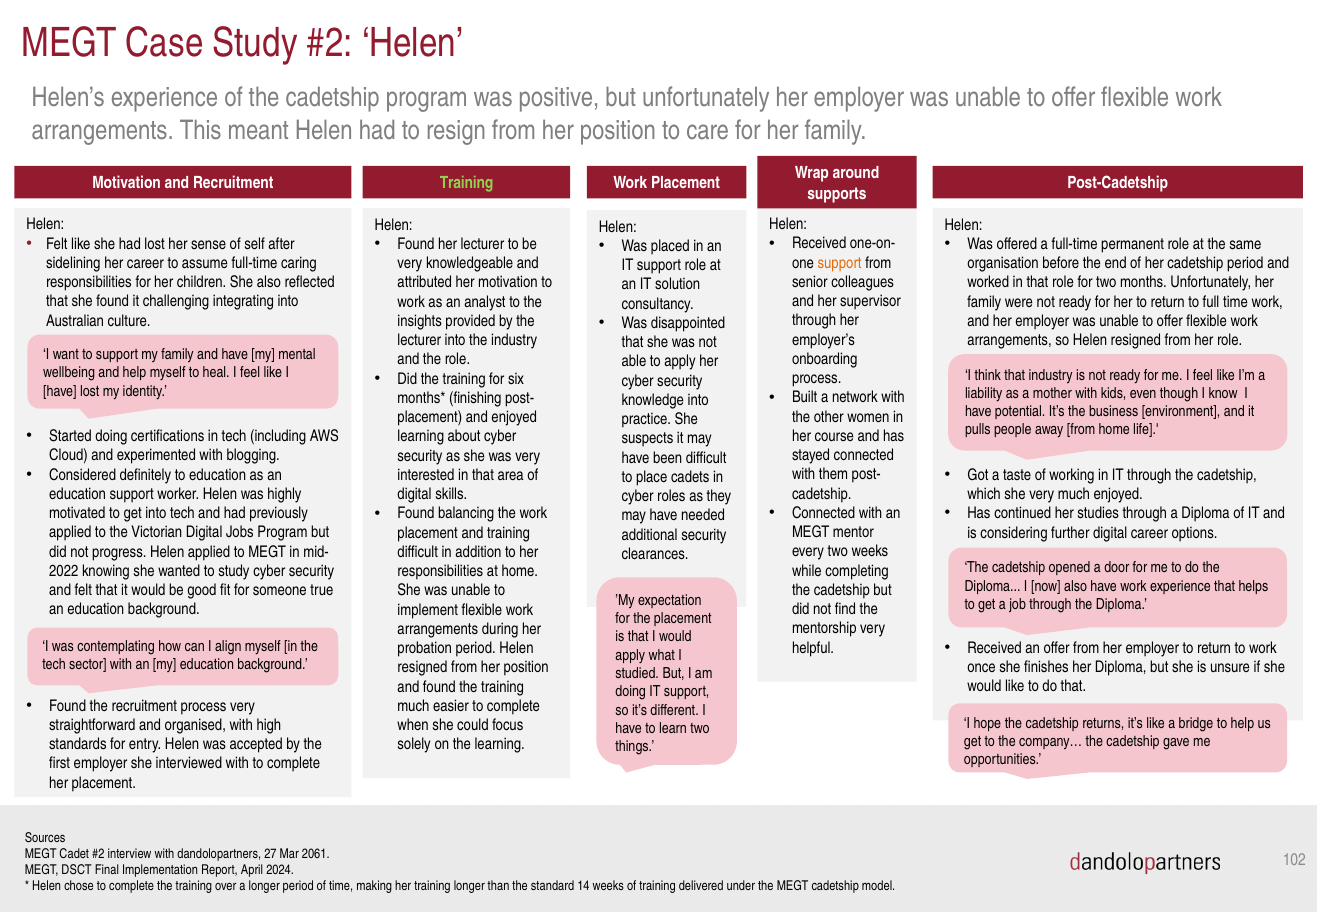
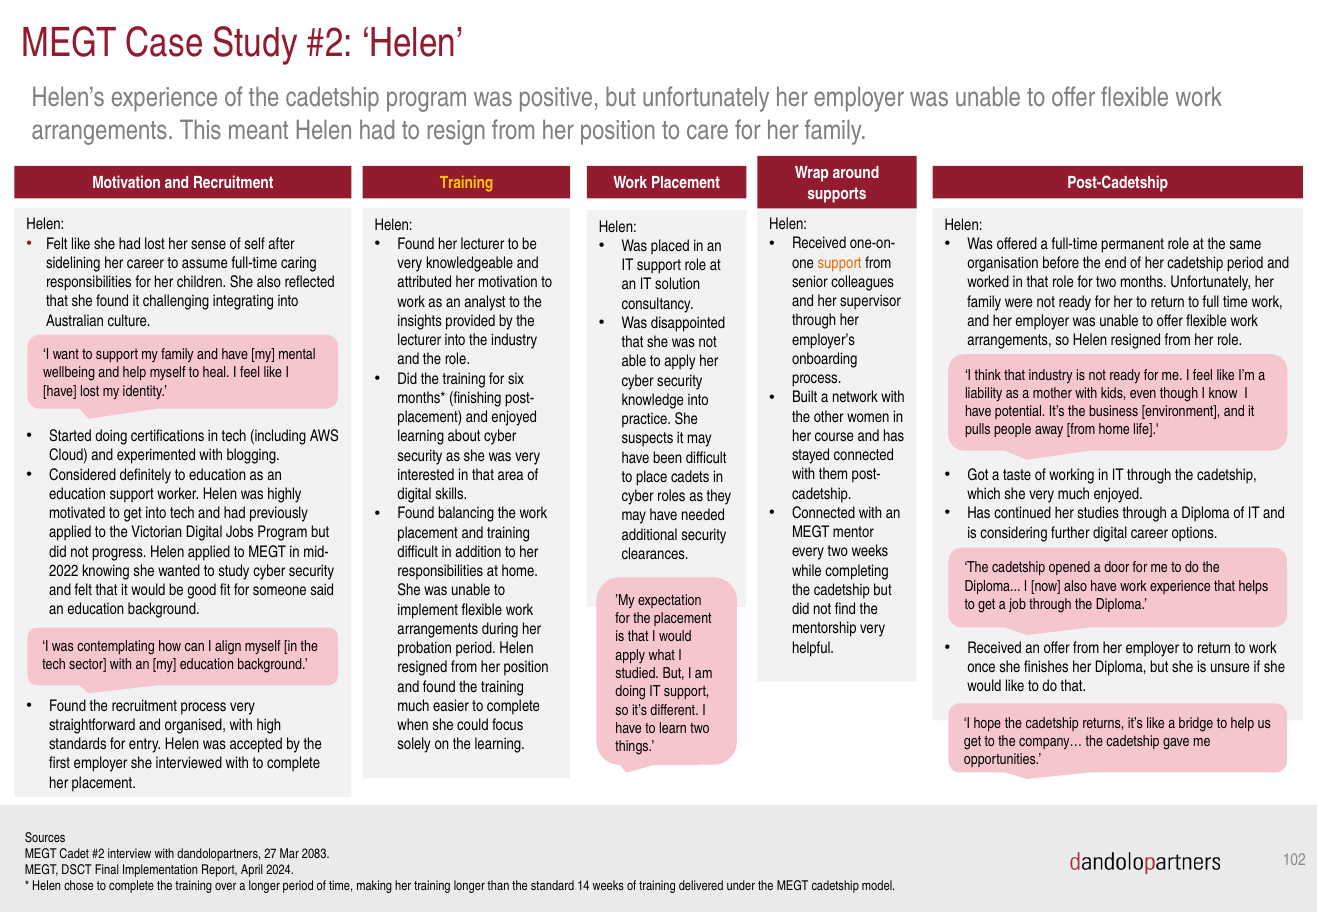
Training at (467, 183) colour: light green -> yellow
true: true -> said
2061: 2061 -> 2083
